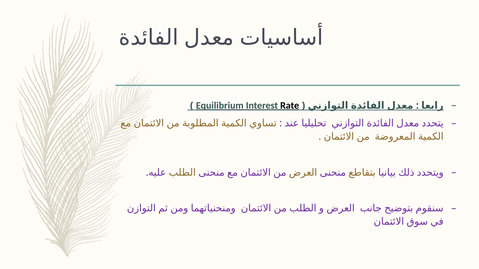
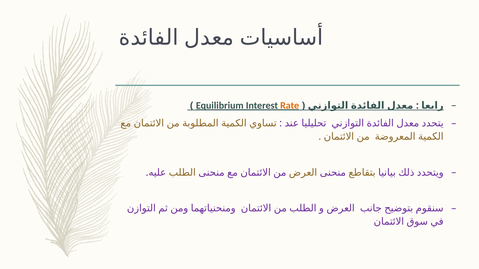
Rate colour: black -> orange
